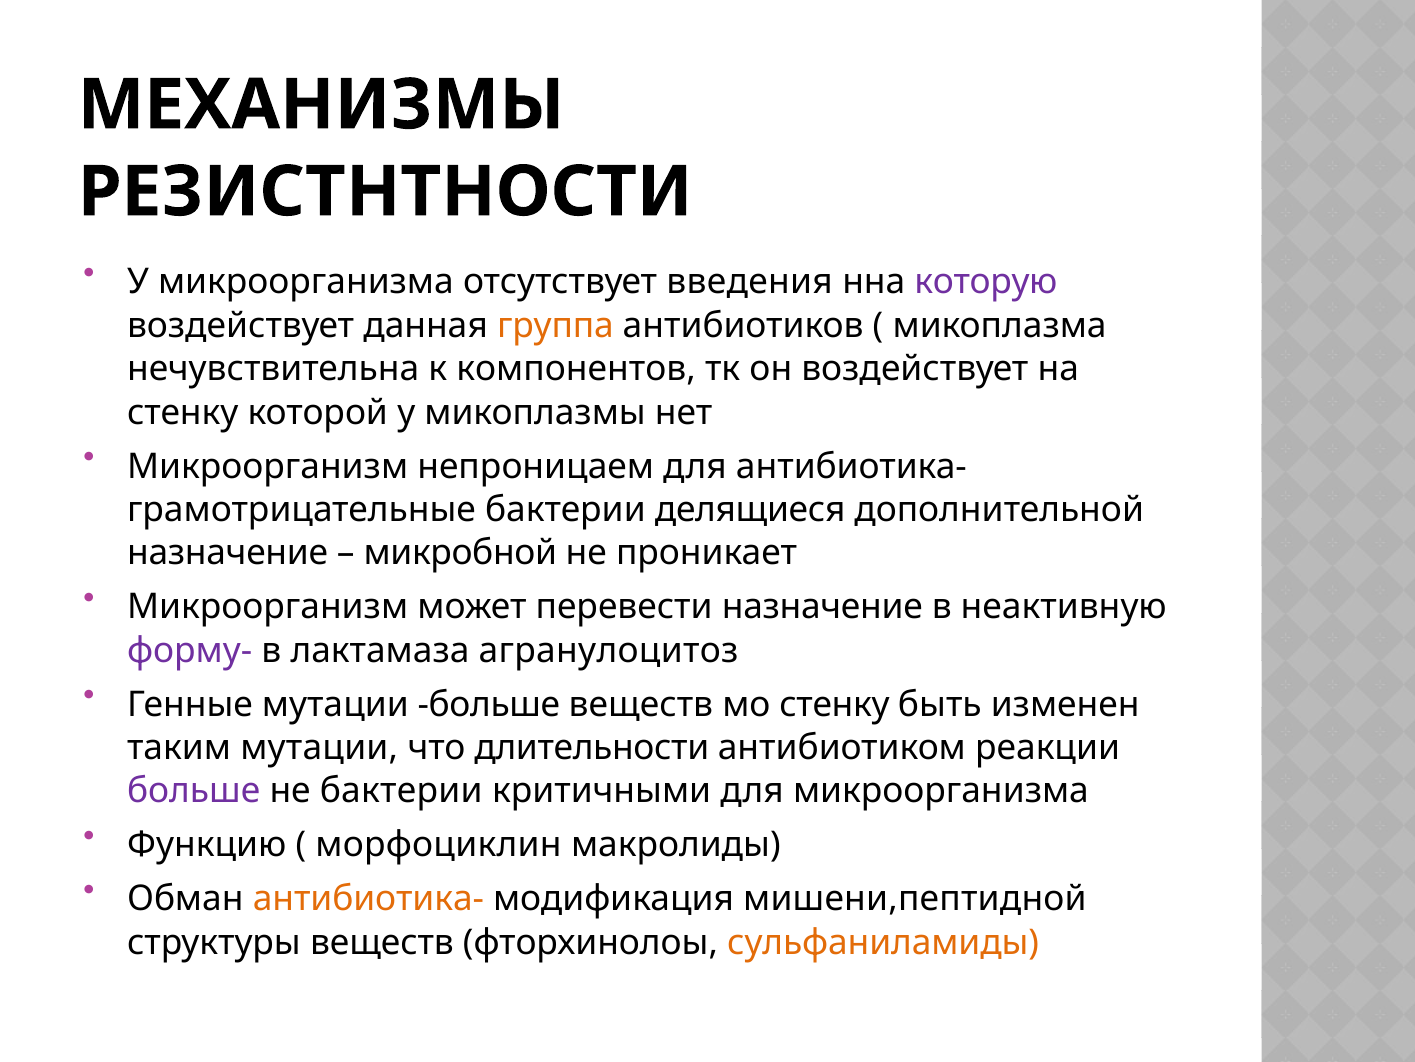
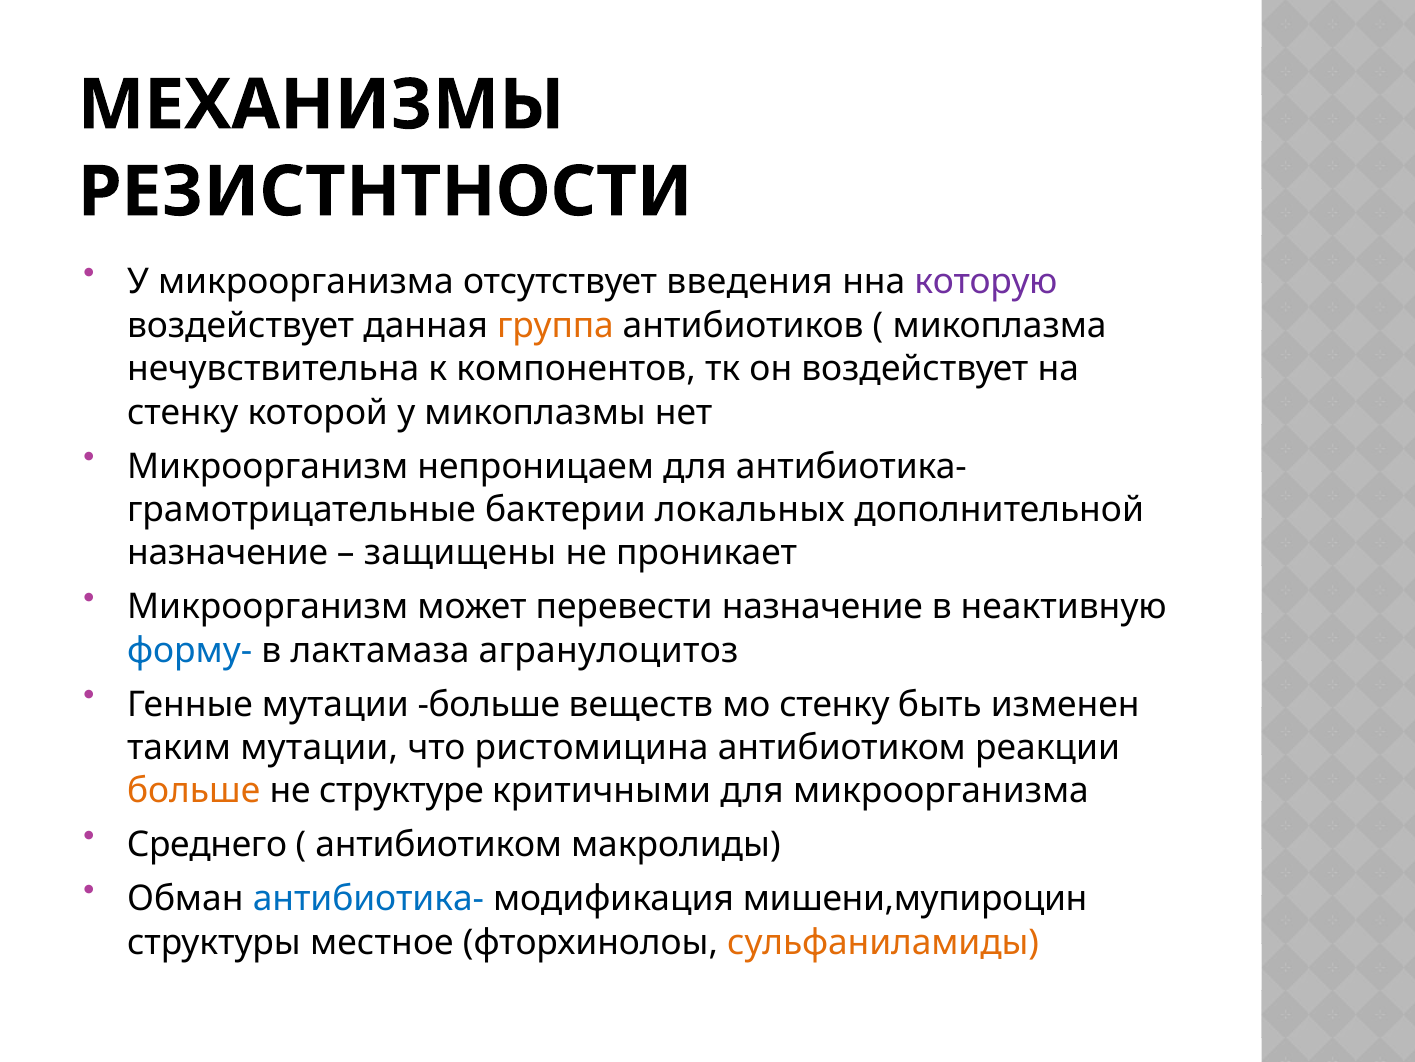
делящиеся: делящиеся -> локальных
микробной: микробной -> защищены
форму- colour: purple -> blue
длительности: длительности -> ристомицина
больше at (194, 791) colour: purple -> orange
не бактерии: бактерии -> структуре
Функцию: Функцию -> Среднего
морфоциклин at (439, 845): морфоциклин -> антибиотиком
антибиотика- at (368, 898) colour: orange -> blue
мишени,пептидной: мишени,пептидной -> мишени,мупироцин
структуры веществ: веществ -> местное
